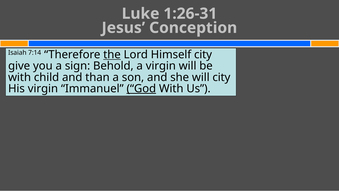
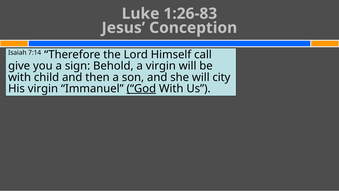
1:26-31: 1:26-31 -> 1:26-83
the underline: present -> none
Himself city: city -> call
than: than -> then
